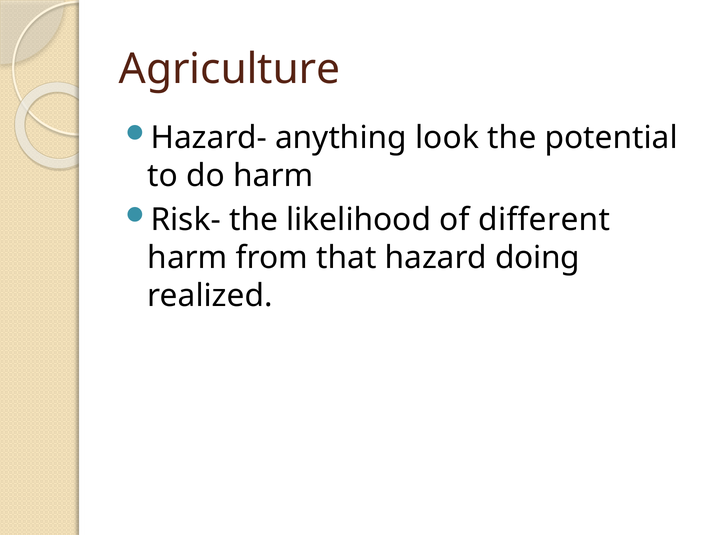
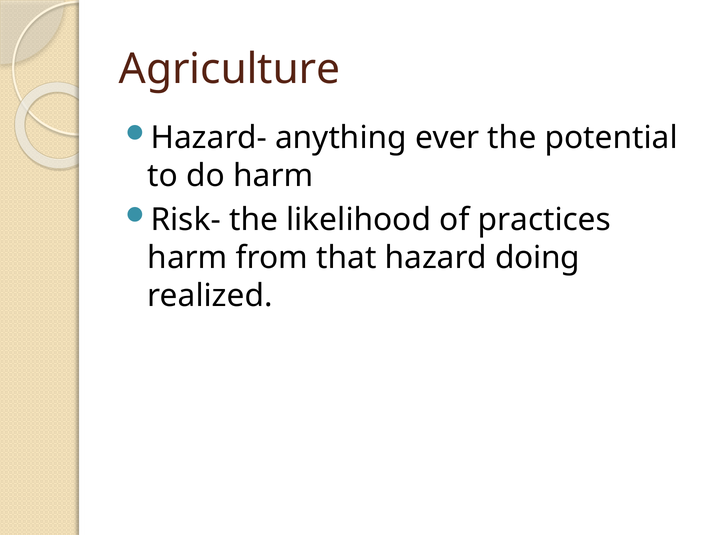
look: look -> ever
different: different -> practices
